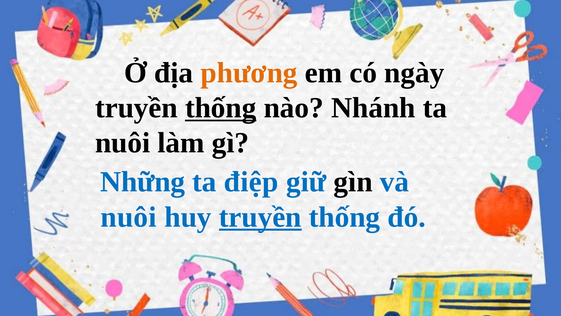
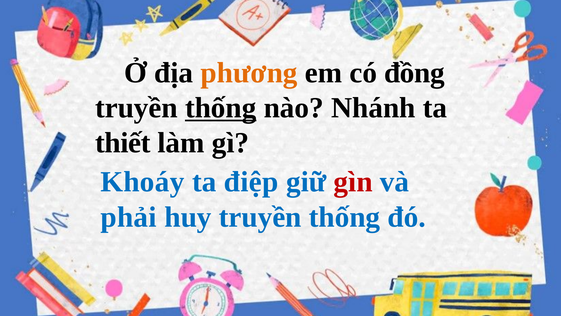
ngày: ngày -> đồng
nuôi at (123, 143): nuôi -> thiết
Những: Những -> Khoáy
gìn colour: black -> red
nuôi at (129, 217): nuôi -> phải
truyền at (260, 217) underline: present -> none
